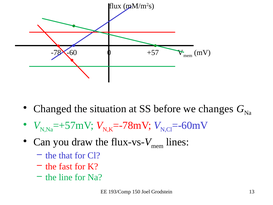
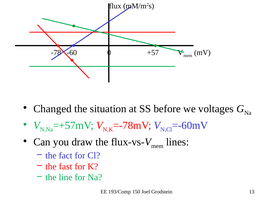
changes: changes -> voltages
that: that -> fact
